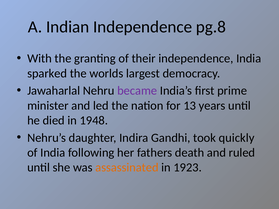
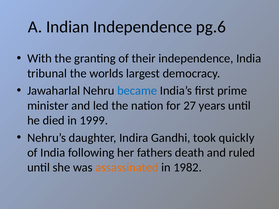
pg.8: pg.8 -> pg.6
sparked: sparked -> tribunal
became colour: purple -> blue
13: 13 -> 27
1948: 1948 -> 1999
1923: 1923 -> 1982
